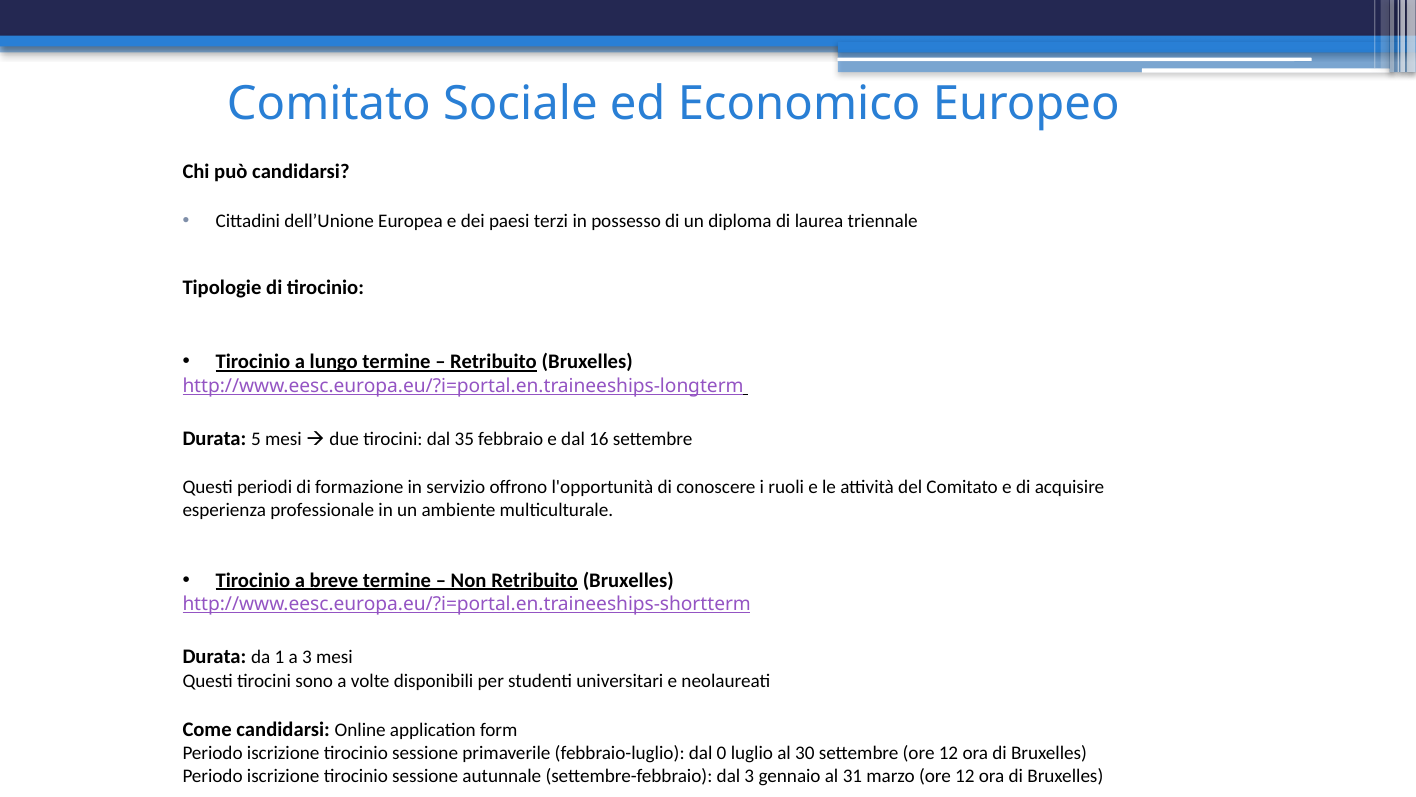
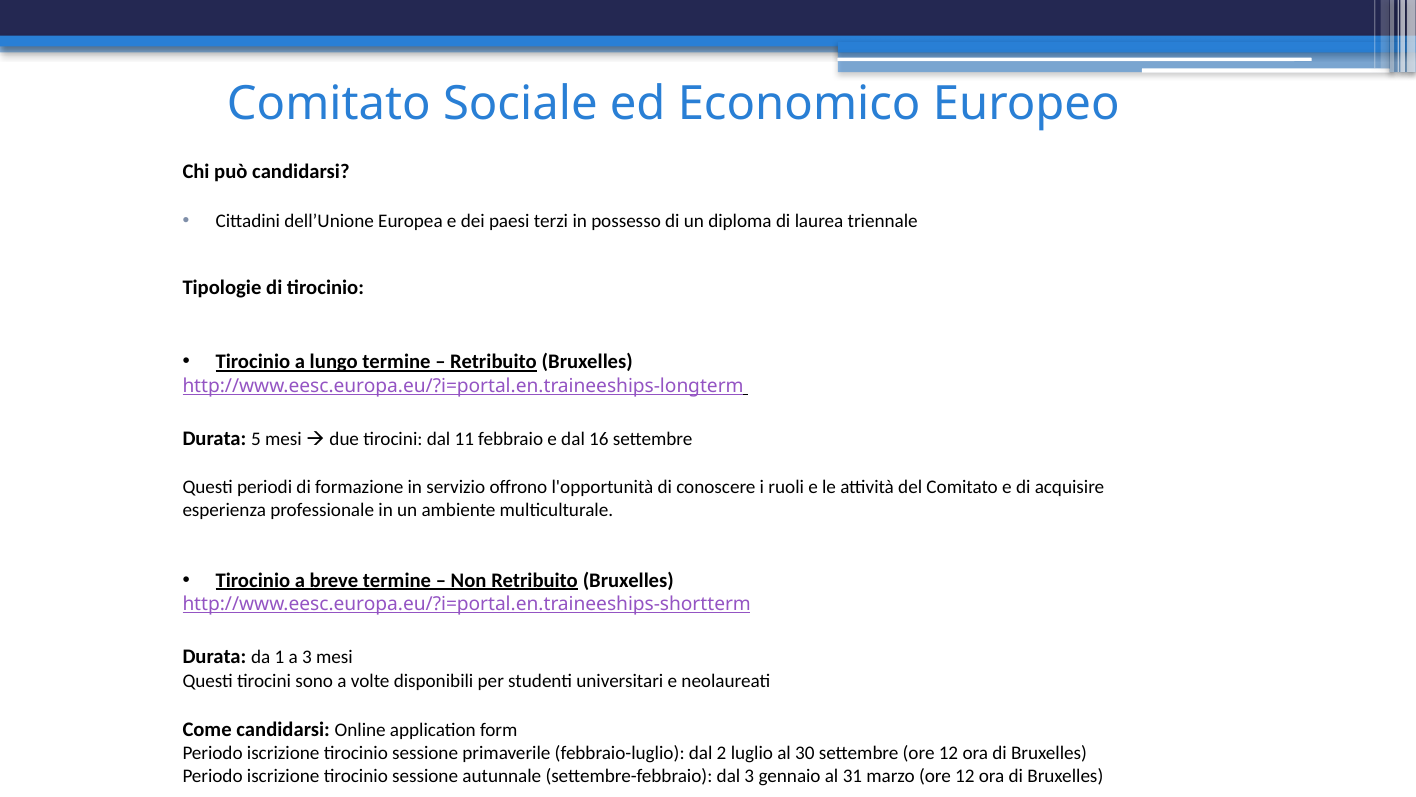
35: 35 -> 11
0: 0 -> 2
